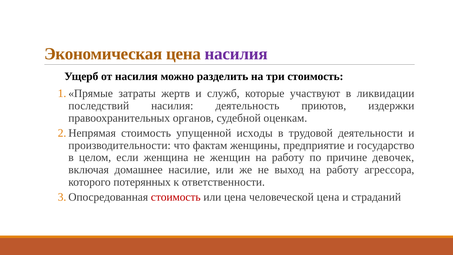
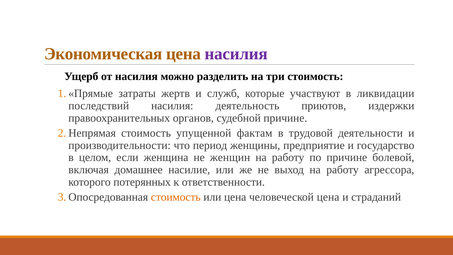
судебной оценкам: оценкам -> причине
исходы: исходы -> фактам
фактам: фактам -> период
девочек: девочек -> болевой
стоимость at (176, 197) colour: red -> orange
